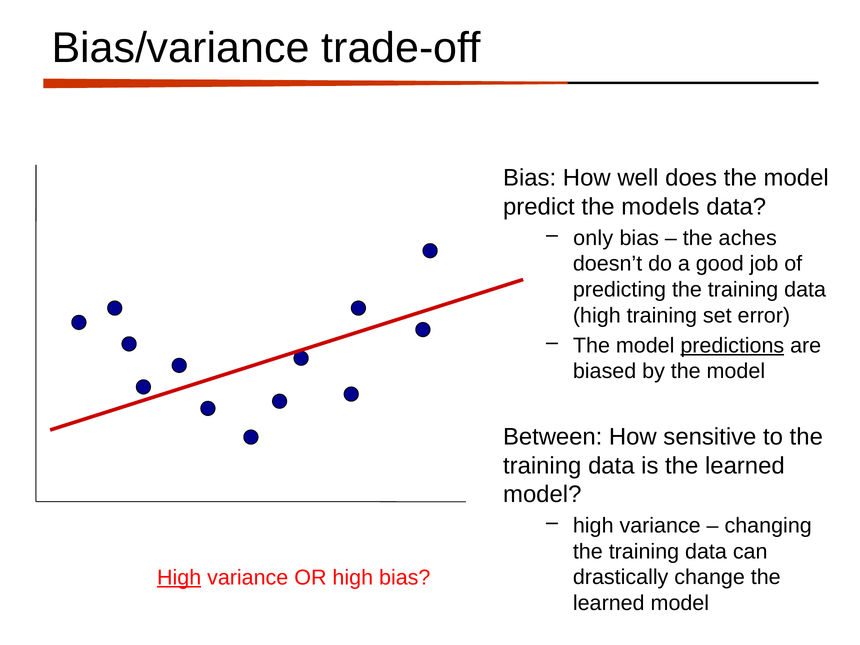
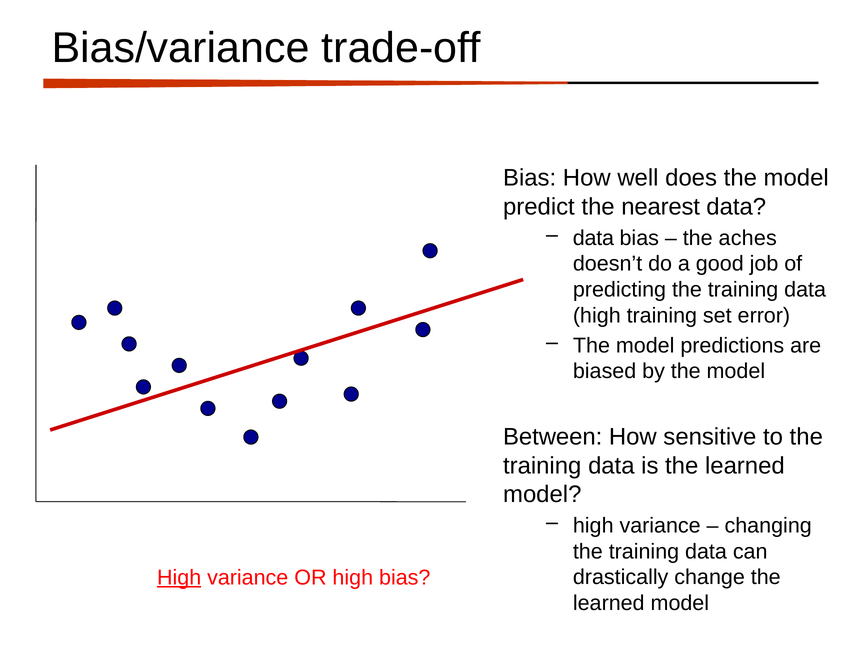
models: models -> nearest
only at (593, 238): only -> data
predictions underline: present -> none
